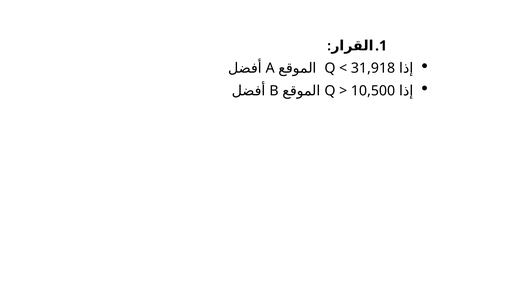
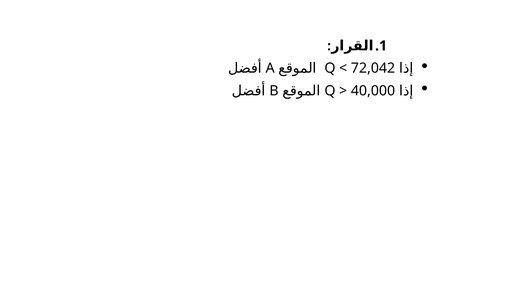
31,918: 31,918 -> 72,042
10,500: 10,500 -> 40,000
